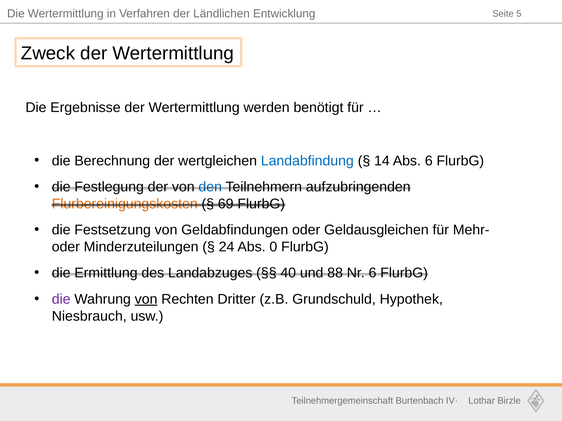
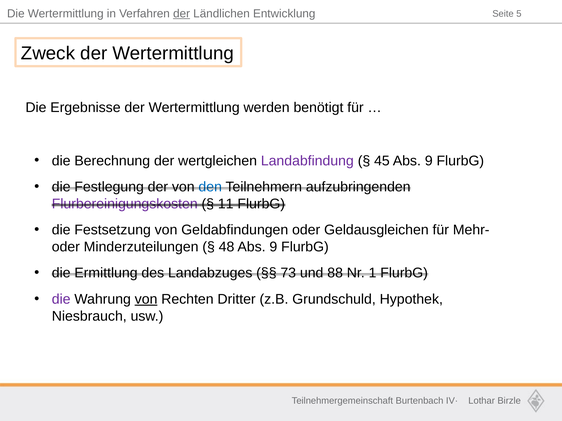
der at (182, 14) underline: none -> present
Landabfindung colour: blue -> purple
14: 14 -> 45
6 at (429, 161): 6 -> 9
Flurbereinigungskosten colour: orange -> purple
69: 69 -> 11
24: 24 -> 48
0 at (273, 247): 0 -> 9
40: 40 -> 73
Nr 6: 6 -> 1
